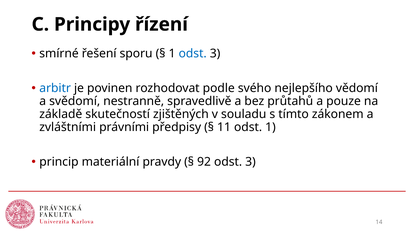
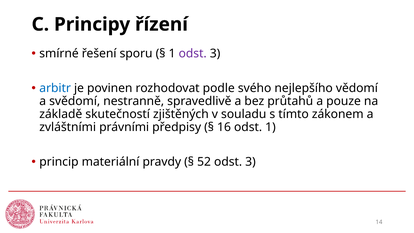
odst at (193, 54) colour: blue -> purple
11: 11 -> 16
92: 92 -> 52
